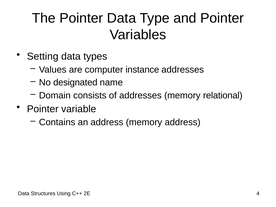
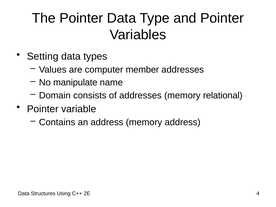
instance: instance -> member
designated: designated -> manipulate
